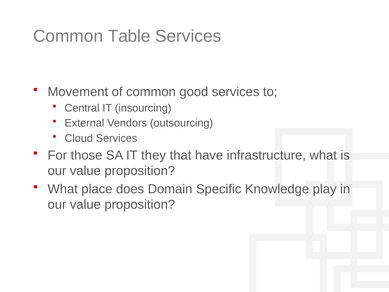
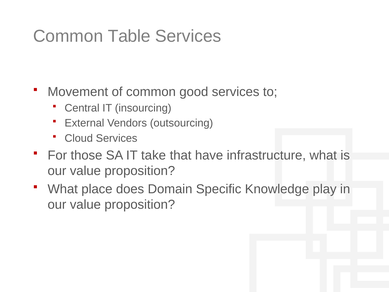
they: they -> take
